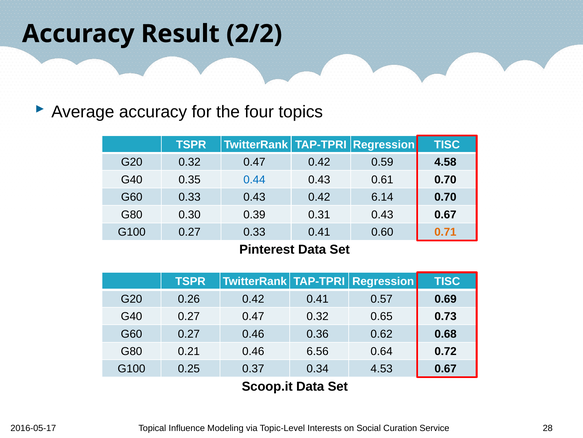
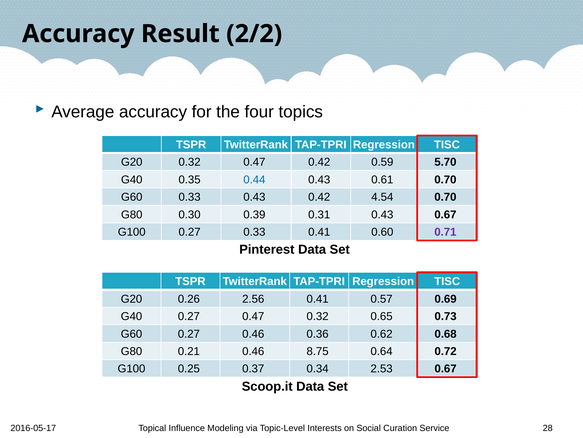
4.58: 4.58 -> 5.70
6.14: 6.14 -> 4.54
0.71 colour: orange -> purple
0.26 0.42: 0.42 -> 2.56
6.56: 6.56 -> 8.75
4.53: 4.53 -> 2.53
